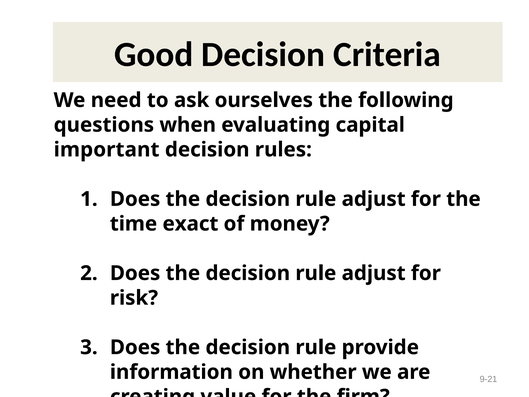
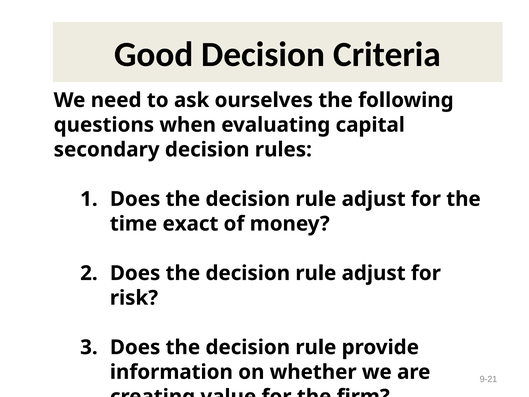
important: important -> secondary
